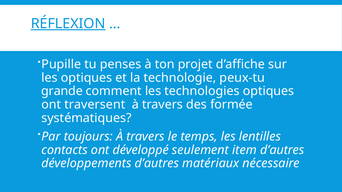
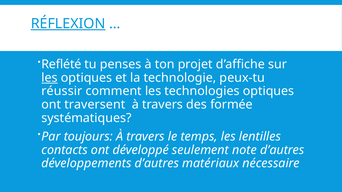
Pupille: Pupille -> Reflété
les at (50, 78) underline: none -> present
grande: grande -> réussir
item: item -> note
